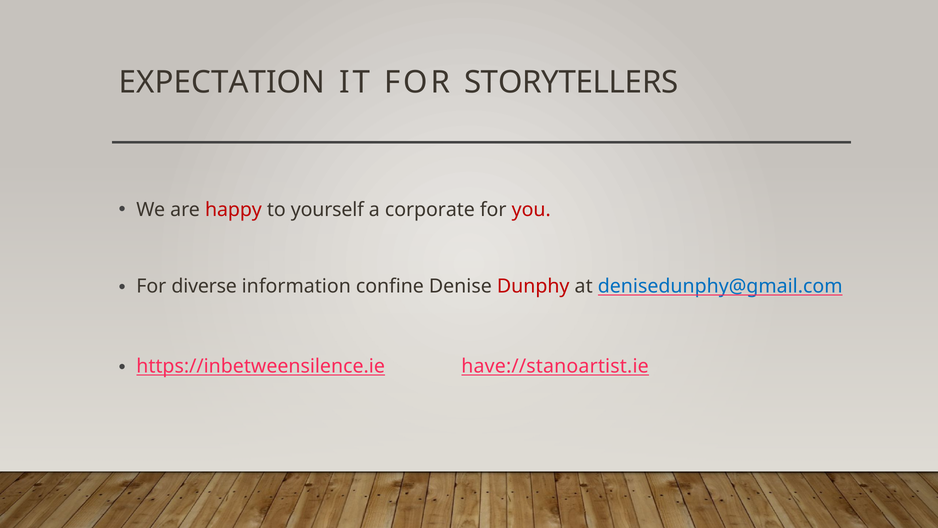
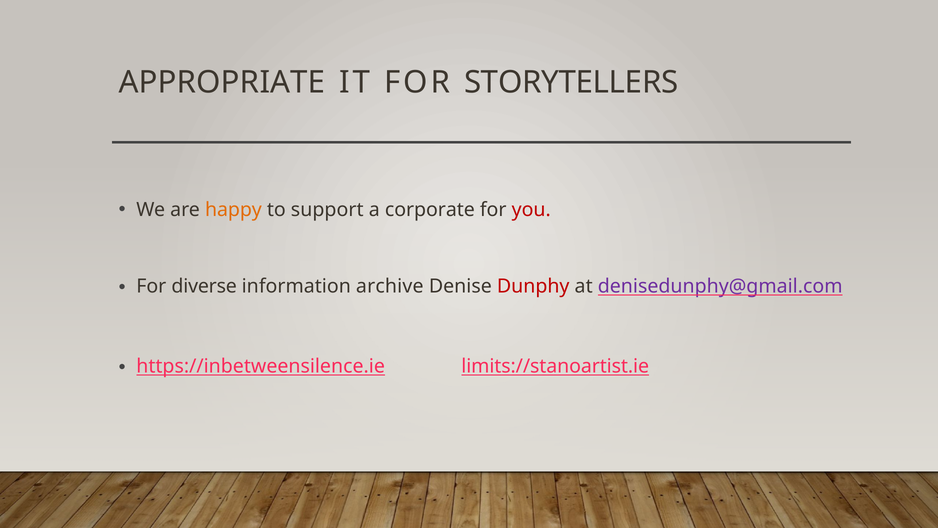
EXPECTATION: EXPECTATION -> APPROPRIATE
happy colour: red -> orange
yourself: yourself -> support
confine: confine -> archive
denisedunphy@gmail.com colour: blue -> purple
have://stanoartist.ie: have://stanoartist.ie -> limits://stanoartist.ie
